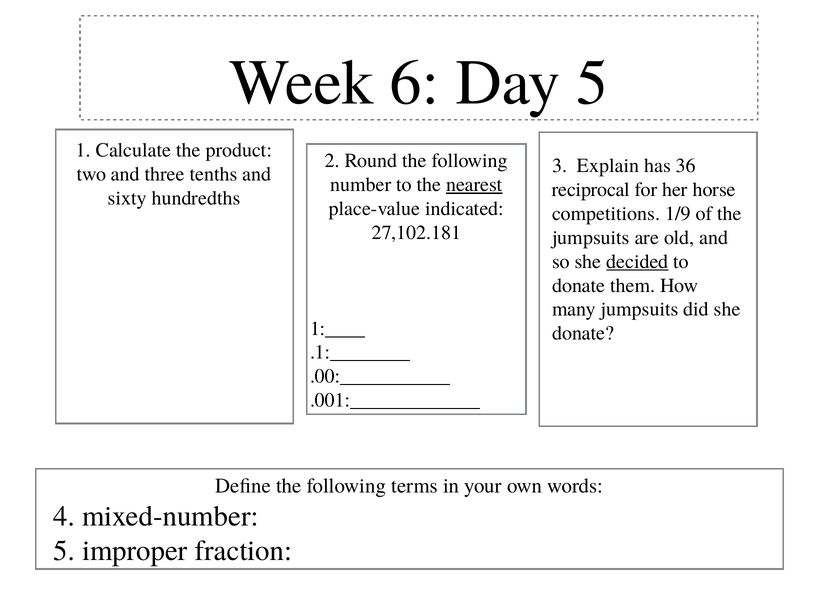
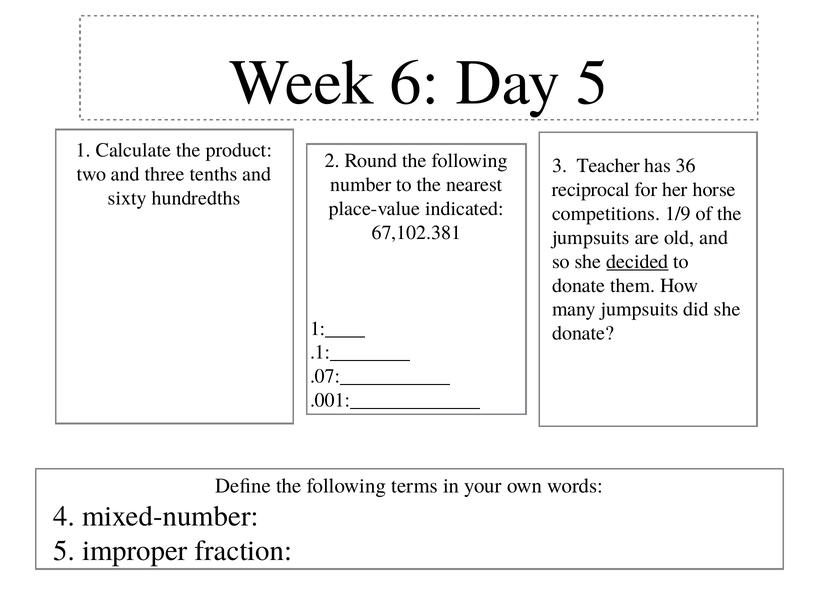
Explain: Explain -> Teacher
nearest underline: present -> none
27,102.181: 27,102.181 -> 67,102.381
.00:___________: .00:___________ -> .07:___________
